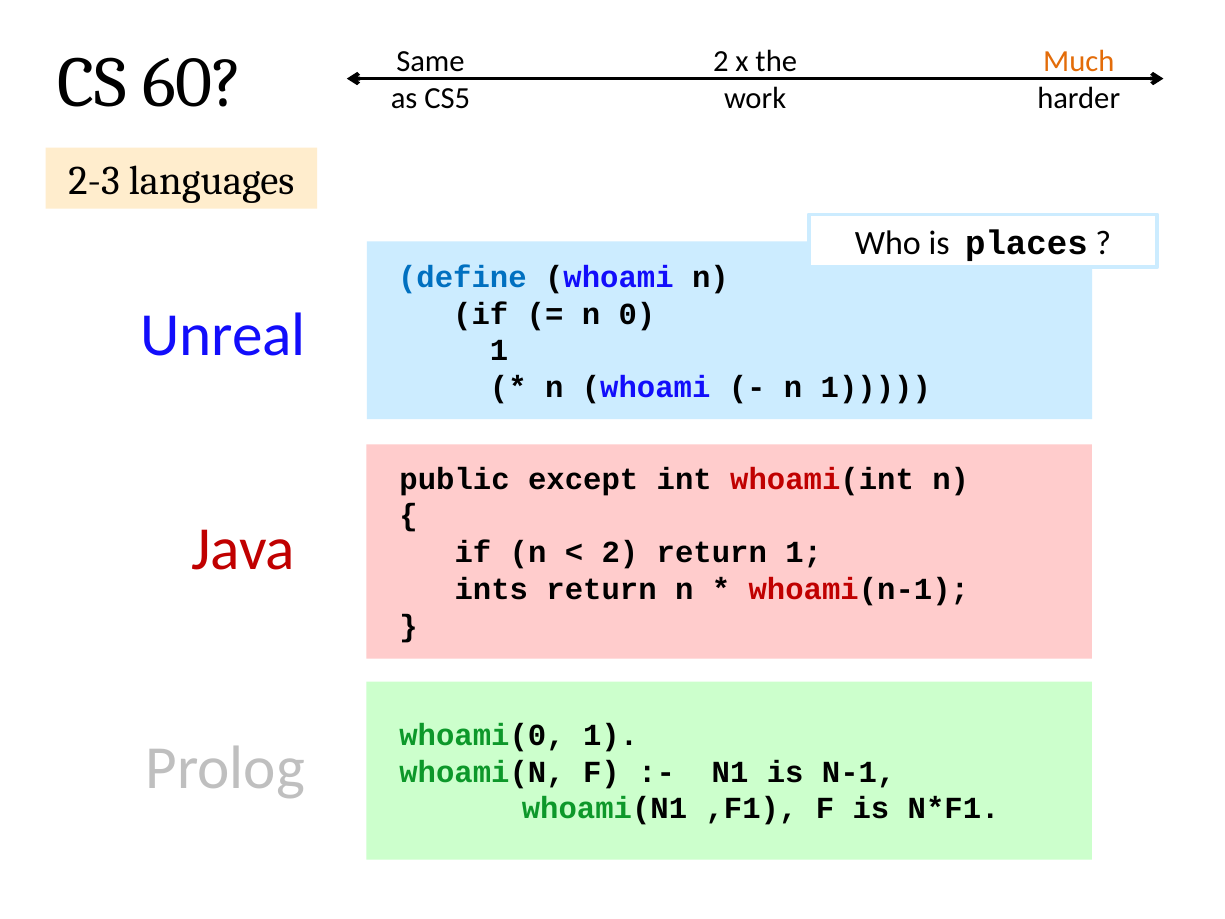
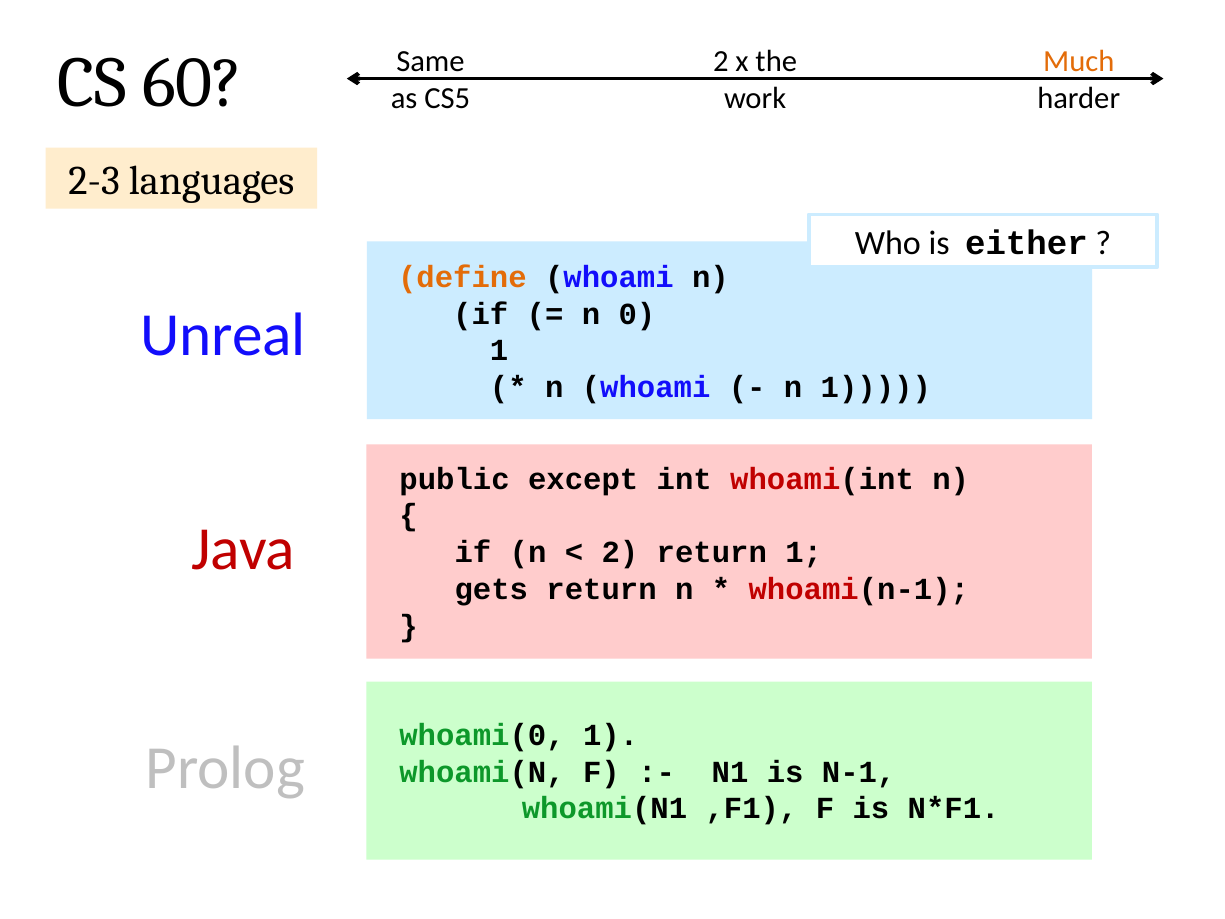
places: places -> either
define colour: blue -> orange
ints: ints -> gets
